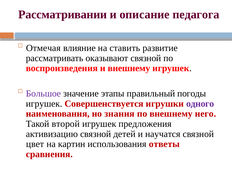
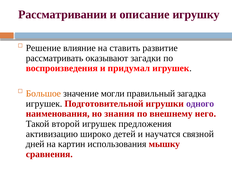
педагога: педагога -> игрушку
Отмечая: Отмечая -> Решение
оказывают связной: связной -> загадки
и внешнему: внешнему -> придумал
Большое colour: purple -> orange
этапы: этапы -> могли
погоды: погоды -> загадка
Совершенствуется: Совершенствуется -> Подготовительной
активизацию связной: связной -> широко
цвет: цвет -> дней
ответы: ответы -> мышку
